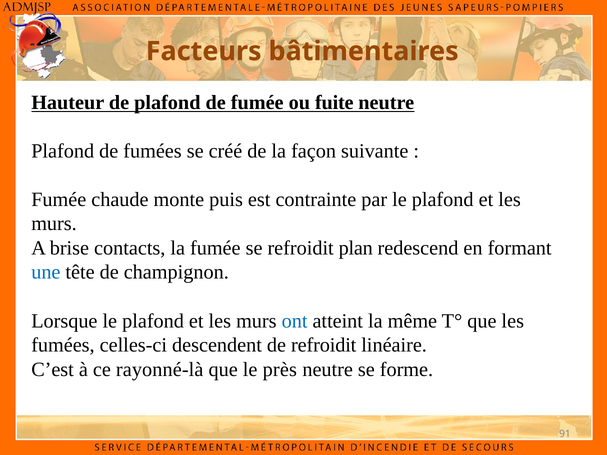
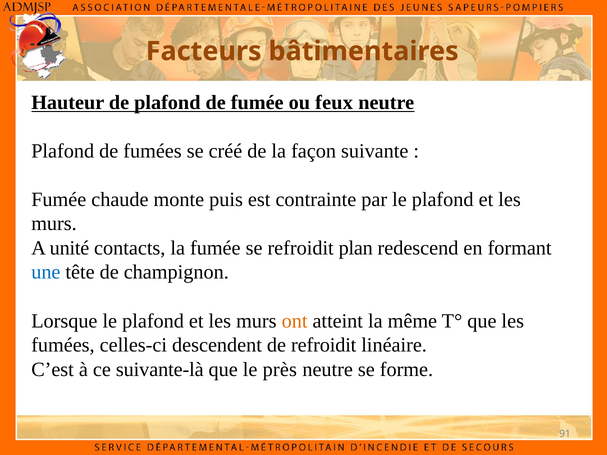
fuite: fuite -> feux
brise: brise -> unité
ont colour: blue -> orange
rayonné-là: rayonné-là -> suivante-là
